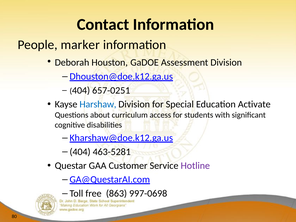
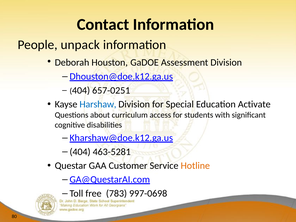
marker: marker -> unpack
Hotline colour: purple -> orange
863: 863 -> 783
